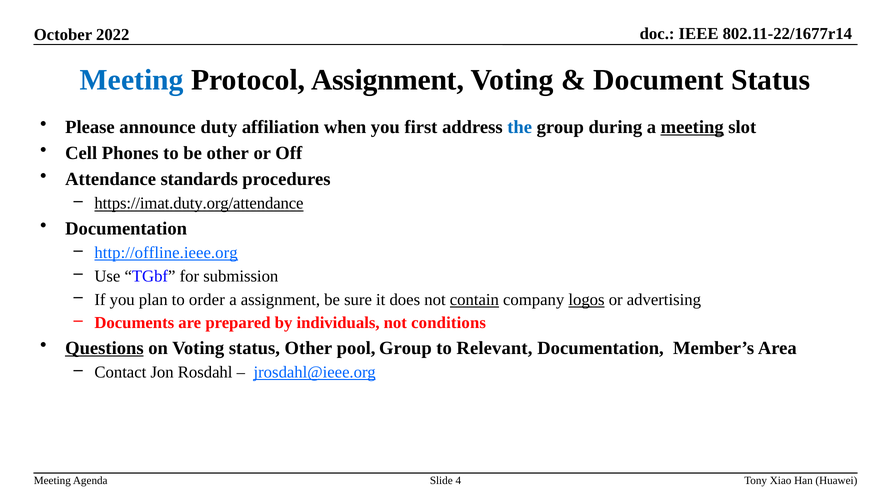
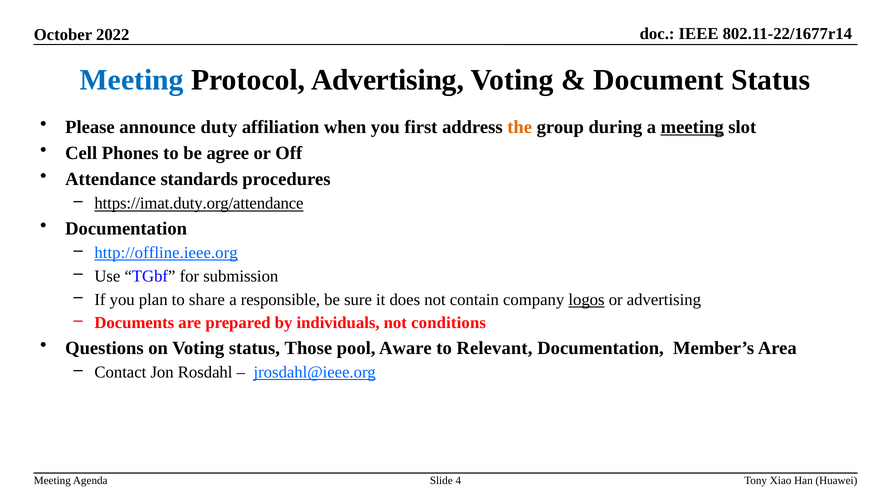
Protocol Assignment: Assignment -> Advertising
the colour: blue -> orange
be other: other -> agree
order: order -> share
a assignment: assignment -> responsible
contain underline: present -> none
Questions underline: present -> none
status Other: Other -> Those
pool Group: Group -> Aware
